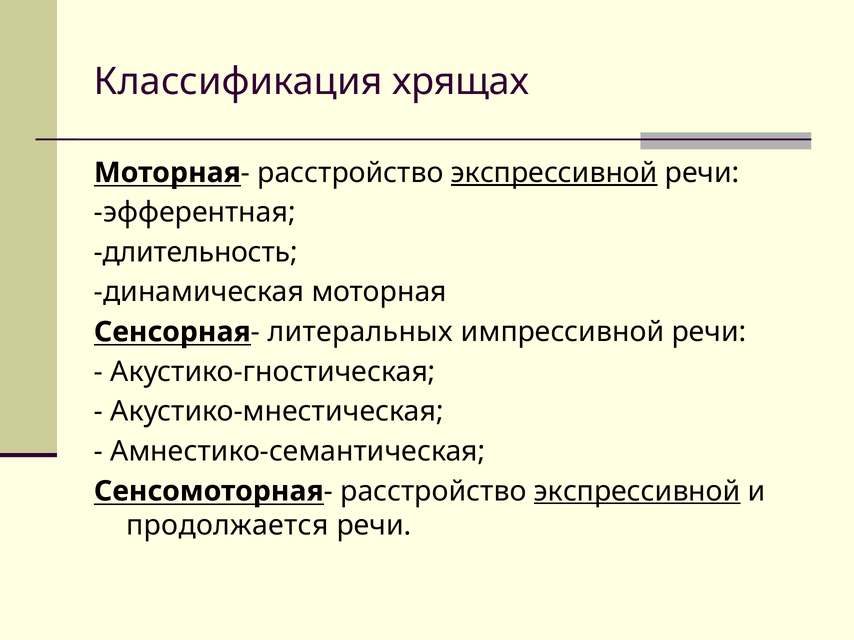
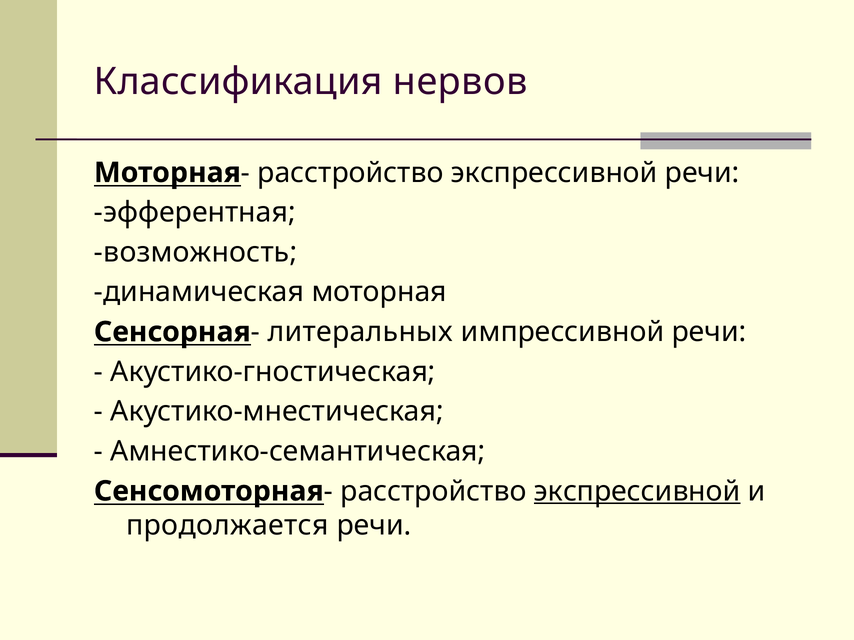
хрящах: хрящах -> нервов
экспрессивной at (554, 173) underline: present -> none
длительность: длительность -> возможность
